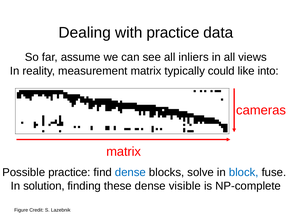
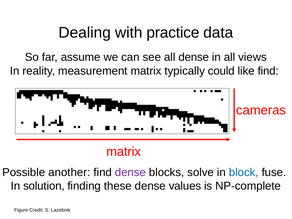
all inliers: inliers -> dense
like into: into -> find
Possible practice: practice -> another
dense at (130, 172) colour: blue -> purple
visible: visible -> values
